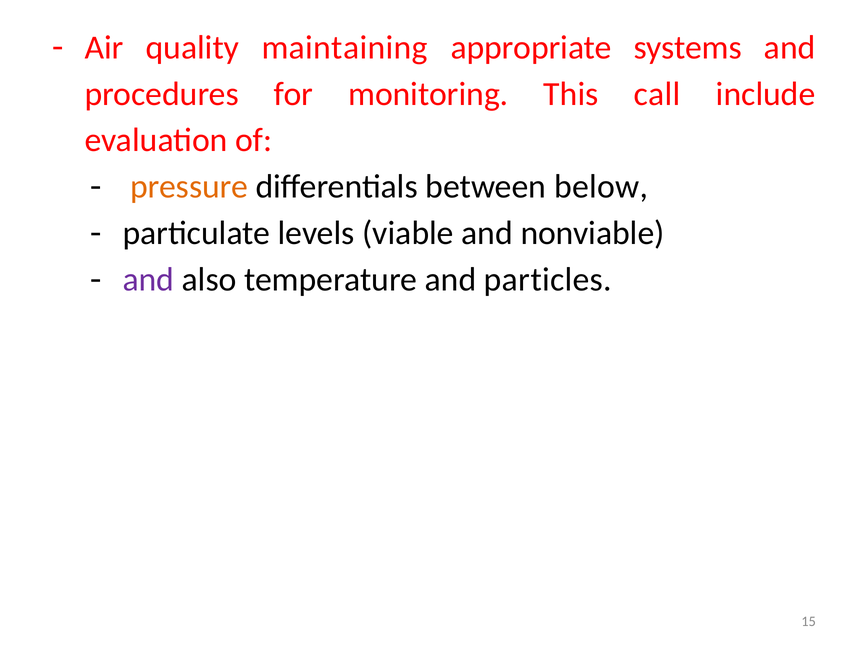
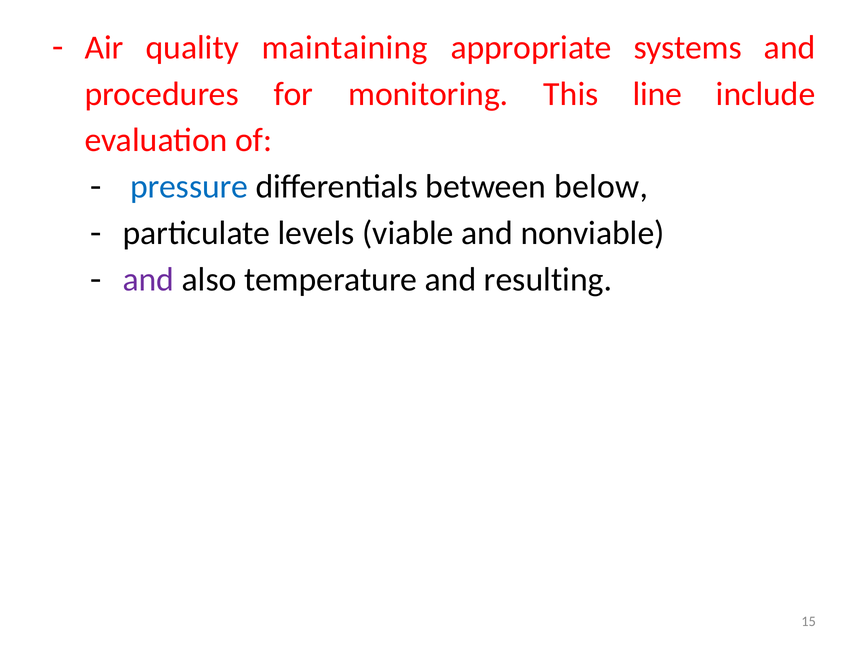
call: call -> line
pressure colour: orange -> blue
particles: particles -> resulting
